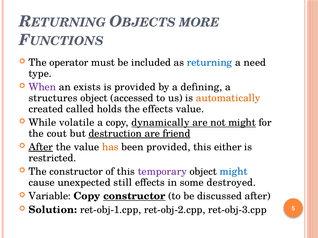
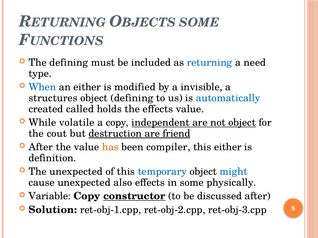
MORE at (199, 22): MORE -> SOME
The operator: operator -> defining
When colour: purple -> blue
an exists: exists -> either
is provided: provided -> modified
defining: defining -> invisible
object accessed: accessed -> defining
automatically colour: orange -> blue
dynamically: dynamically -> independent
not might: might -> object
After at (41, 147) underline: present -> none
been provided: provided -> compiler
restricted: restricted -> definition
The constructor: constructor -> unexpected
temporary colour: purple -> blue
still: still -> also
destroyed: destroyed -> physically
